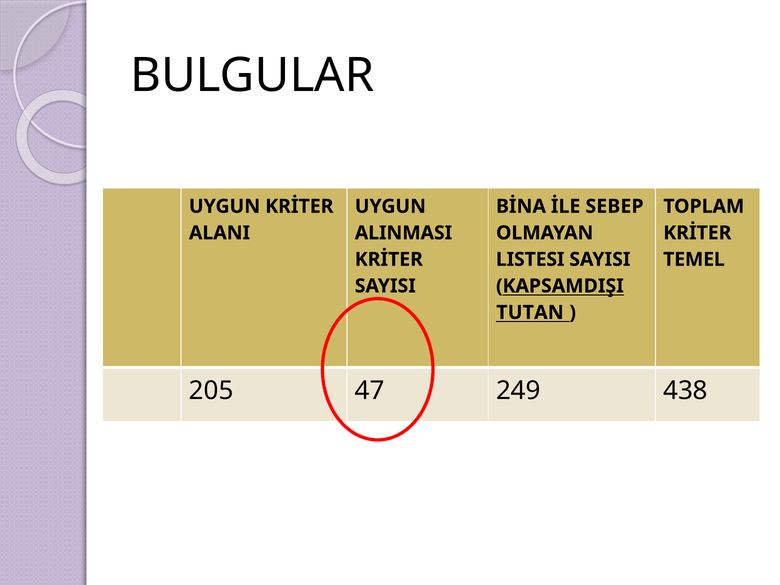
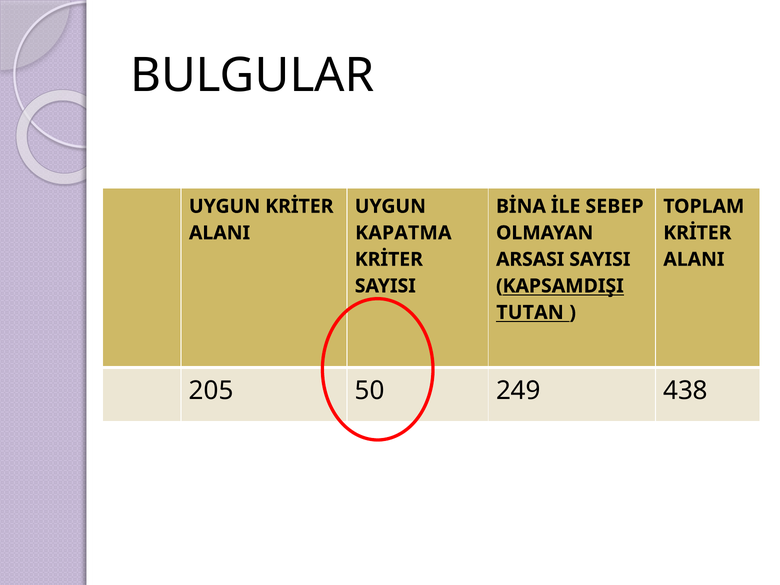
ALINMASI: ALINMASI -> KAPATMA
LISTESI: LISTESI -> ARSASI
TEMEL at (694, 259): TEMEL -> ALANI
47: 47 -> 50
